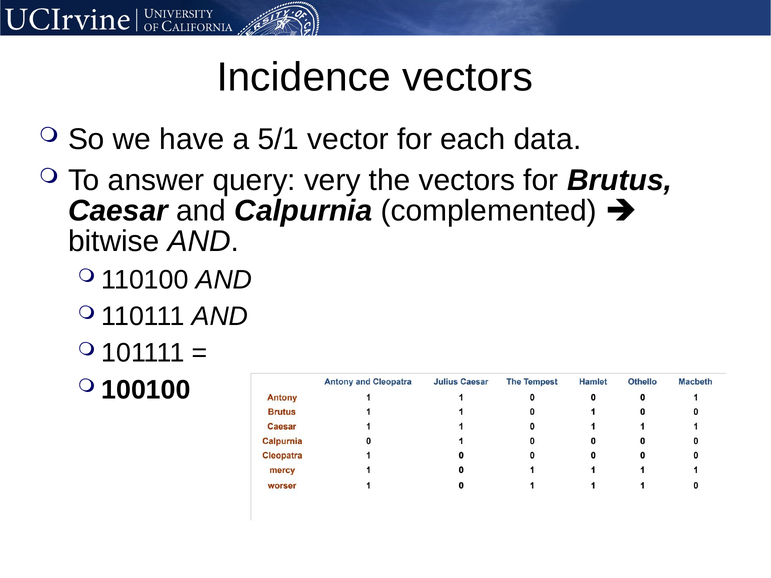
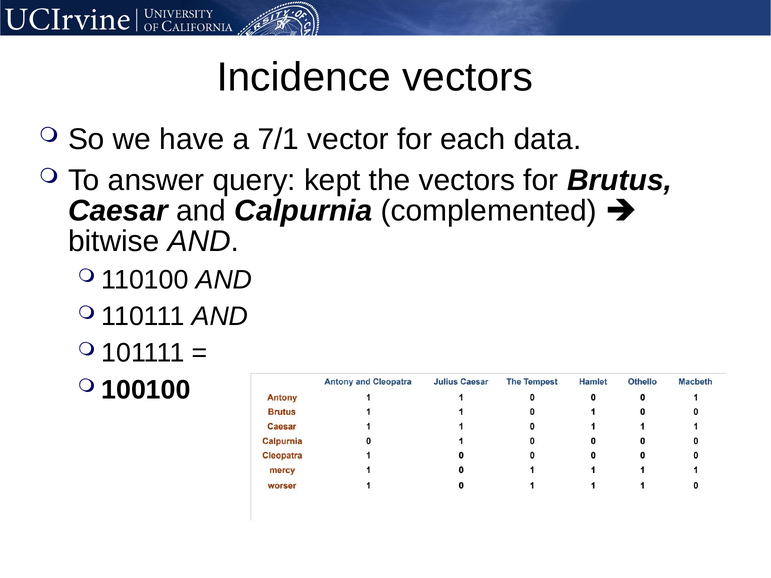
5/1: 5/1 -> 7/1
very: very -> kept
